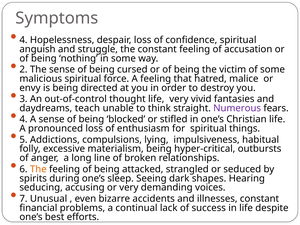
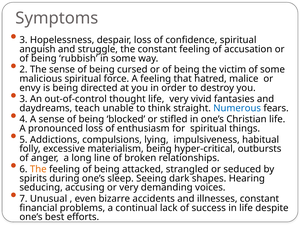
4 at (23, 40): 4 -> 3
nothing: nothing -> rubbish
Numerous colour: purple -> blue
